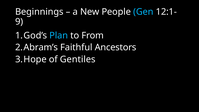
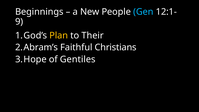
Plan colour: light blue -> yellow
From: From -> Their
Ancestors: Ancestors -> Christians
